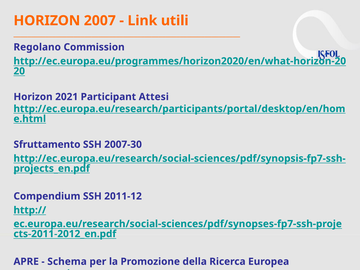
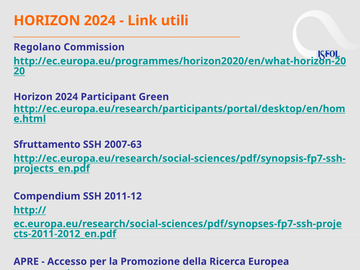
2007 at (100, 21): 2007 -> 2024
2021 at (67, 97): 2021 -> 2024
Attesi: Attesi -> Green
2007-30: 2007-30 -> 2007-63
Schema: Schema -> Accesso
